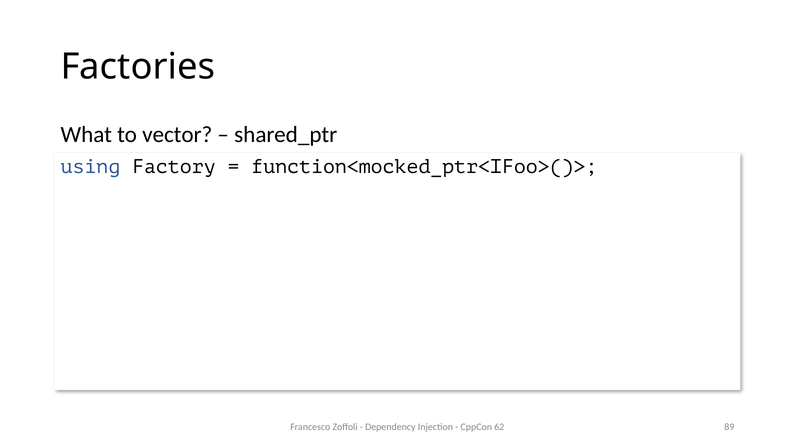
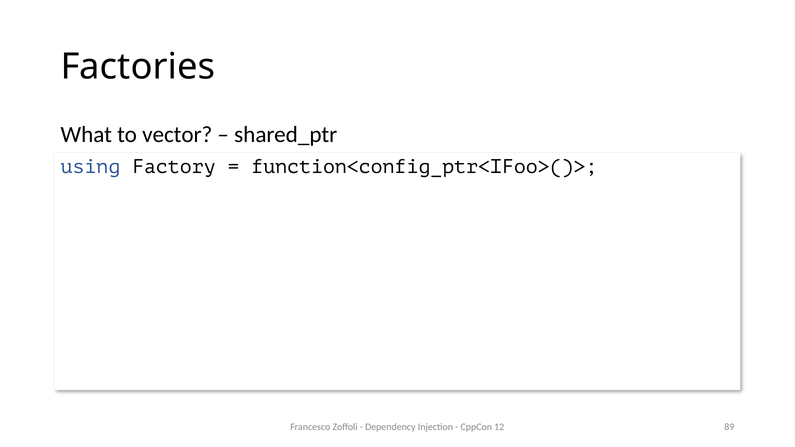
function<mocked_ptr<IFoo>()>: function<mocked_ptr<IFoo>()> -> function<config_ptr<IFoo>()>
62: 62 -> 12
